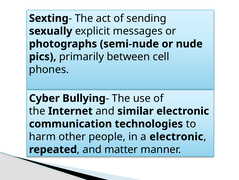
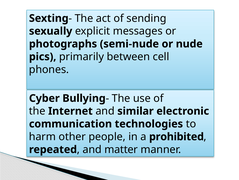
a electronic: electronic -> prohibited
